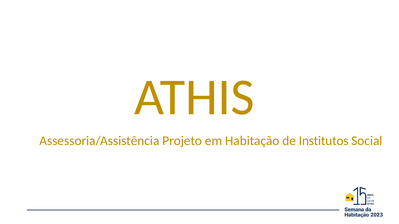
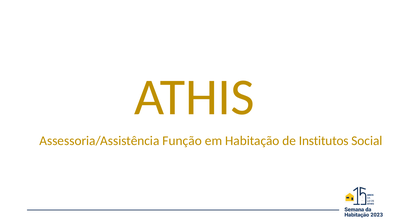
Projeto: Projeto -> Função
